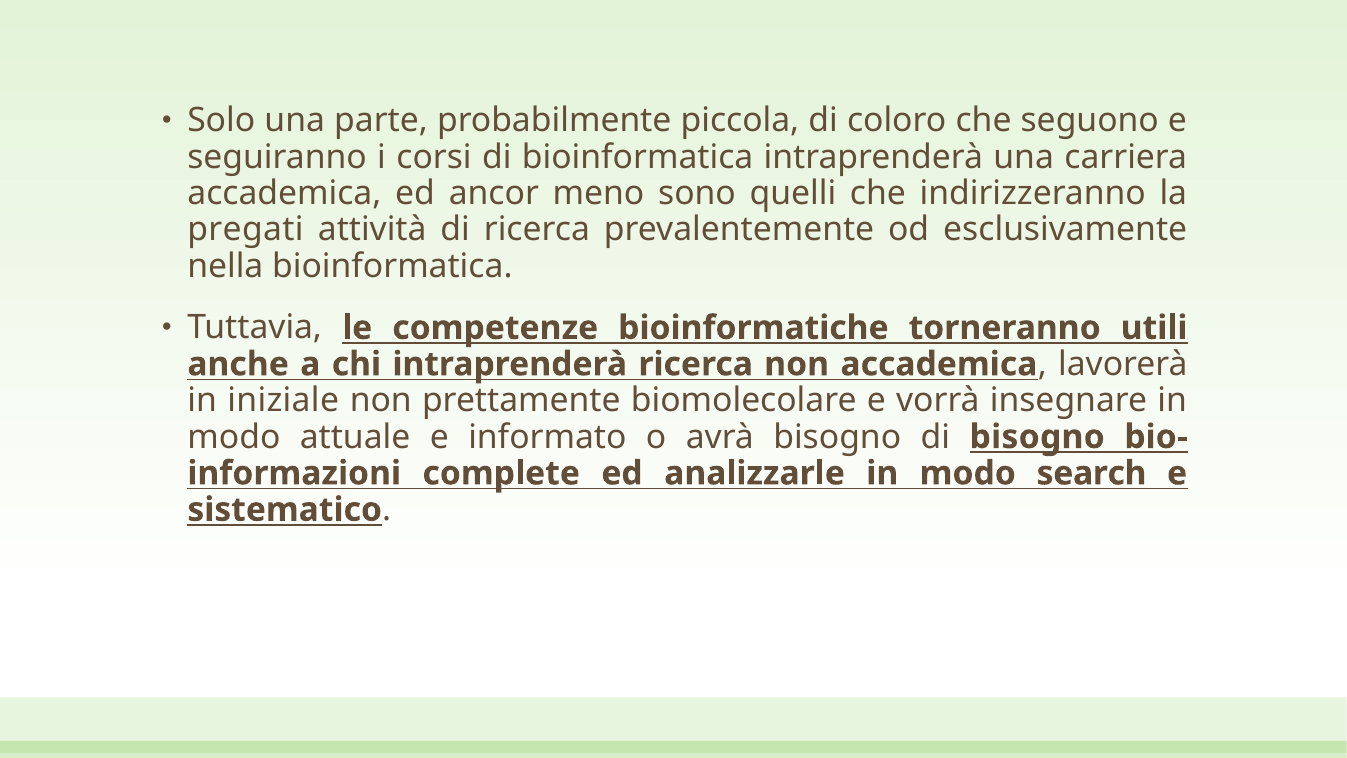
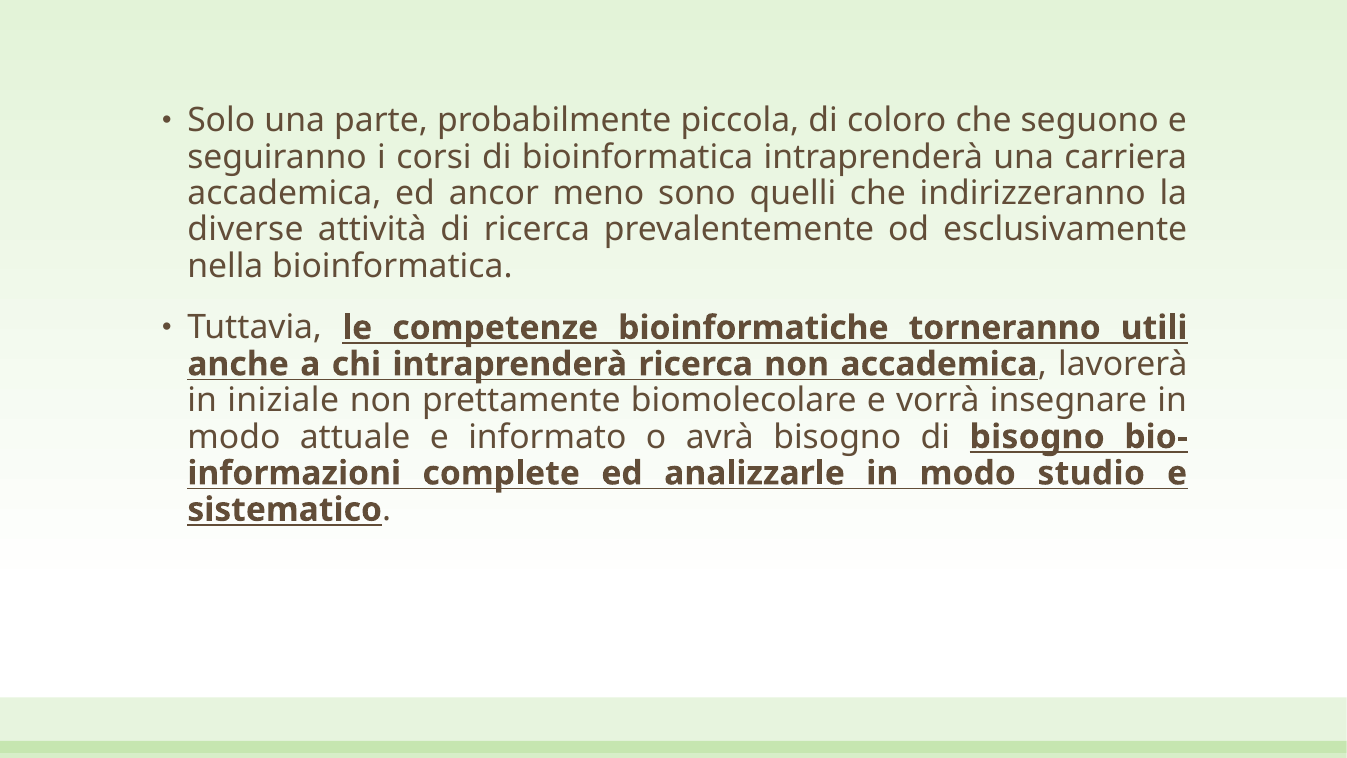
pregati: pregati -> diverse
search: search -> studio
